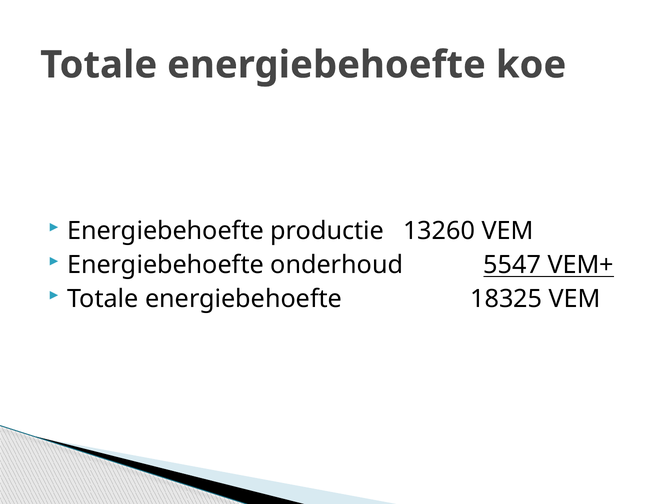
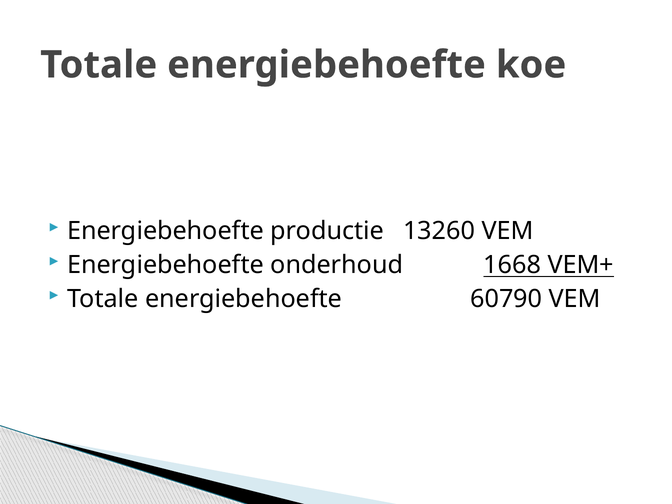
5547: 5547 -> 1668
18325: 18325 -> 60790
